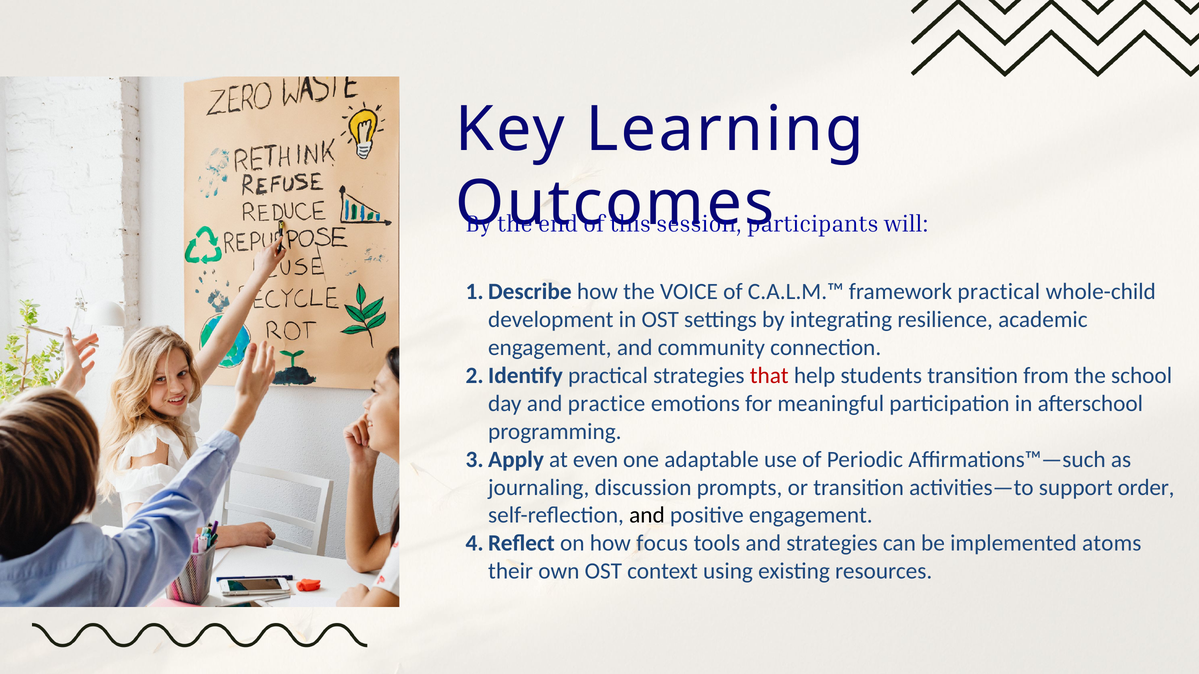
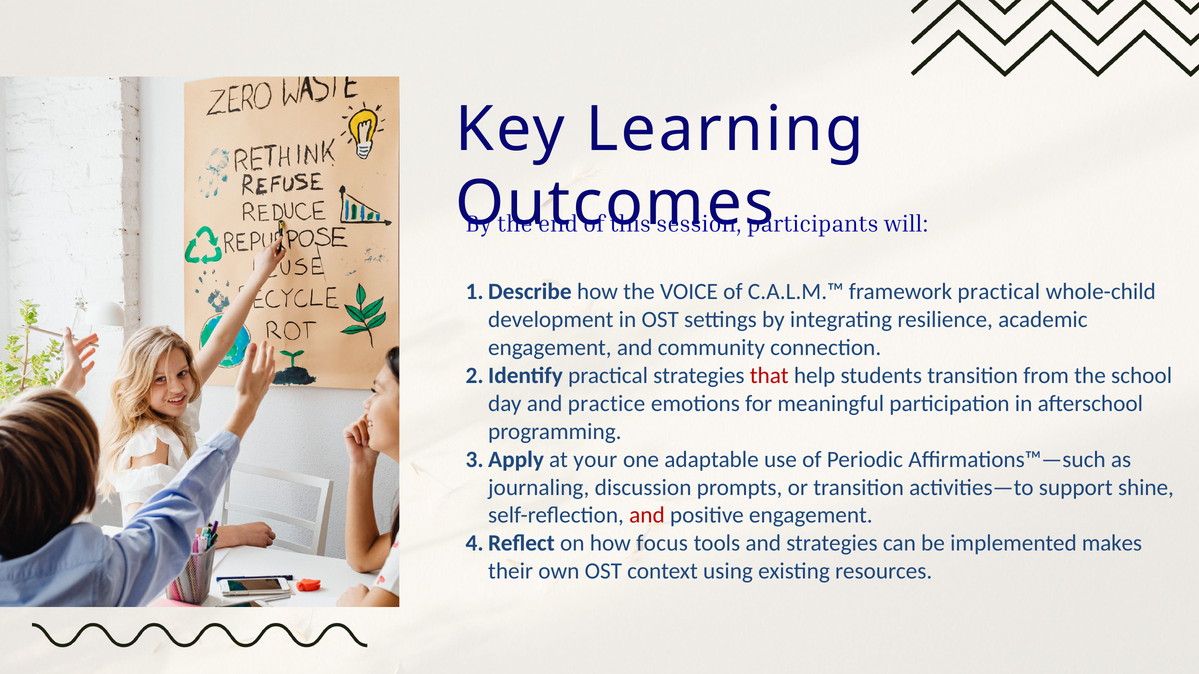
even: even -> your
order: order -> shine
and at (647, 516) colour: black -> red
atoms: atoms -> makes
